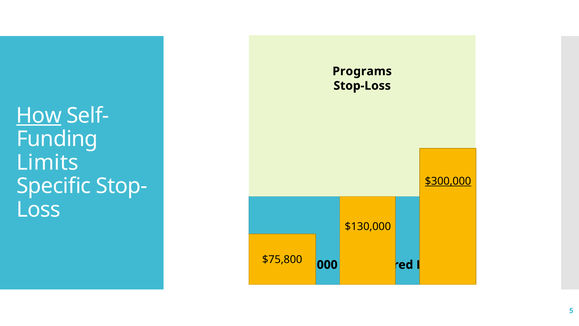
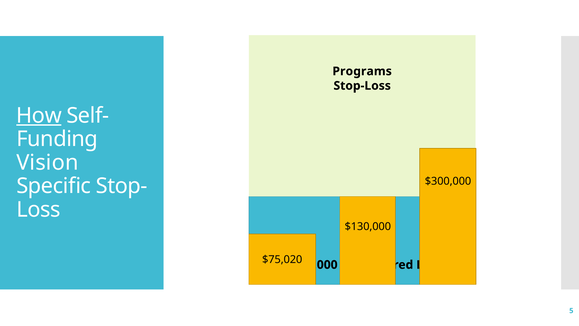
Limits: Limits -> Vision
$300,000 underline: present -> none
$75,800: $75,800 -> $75,020
